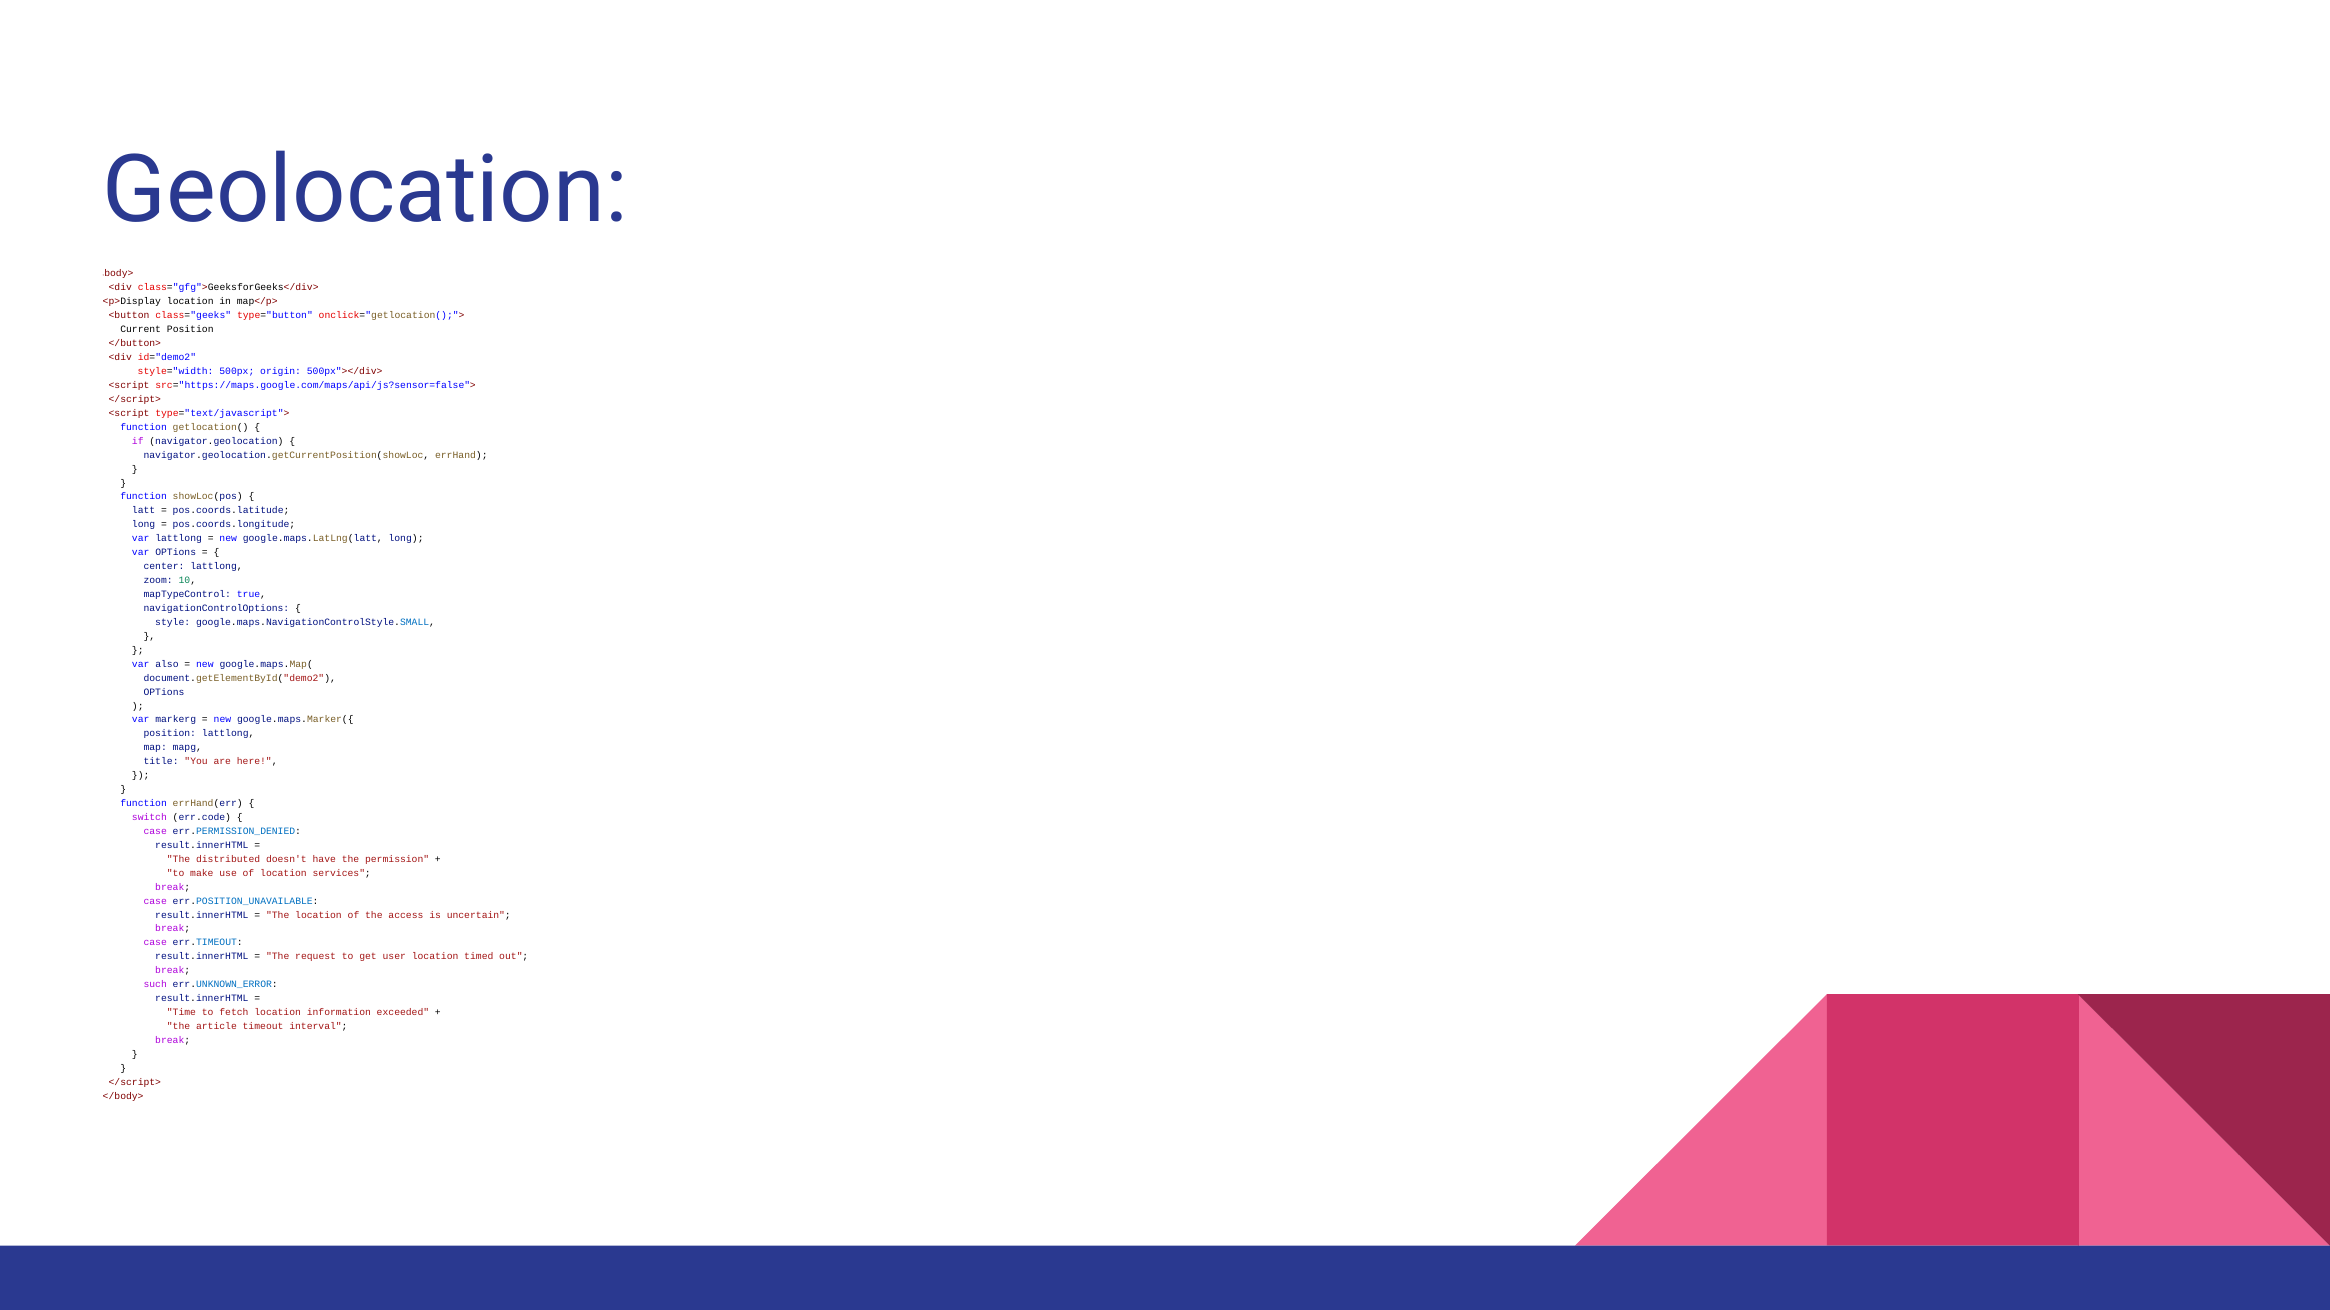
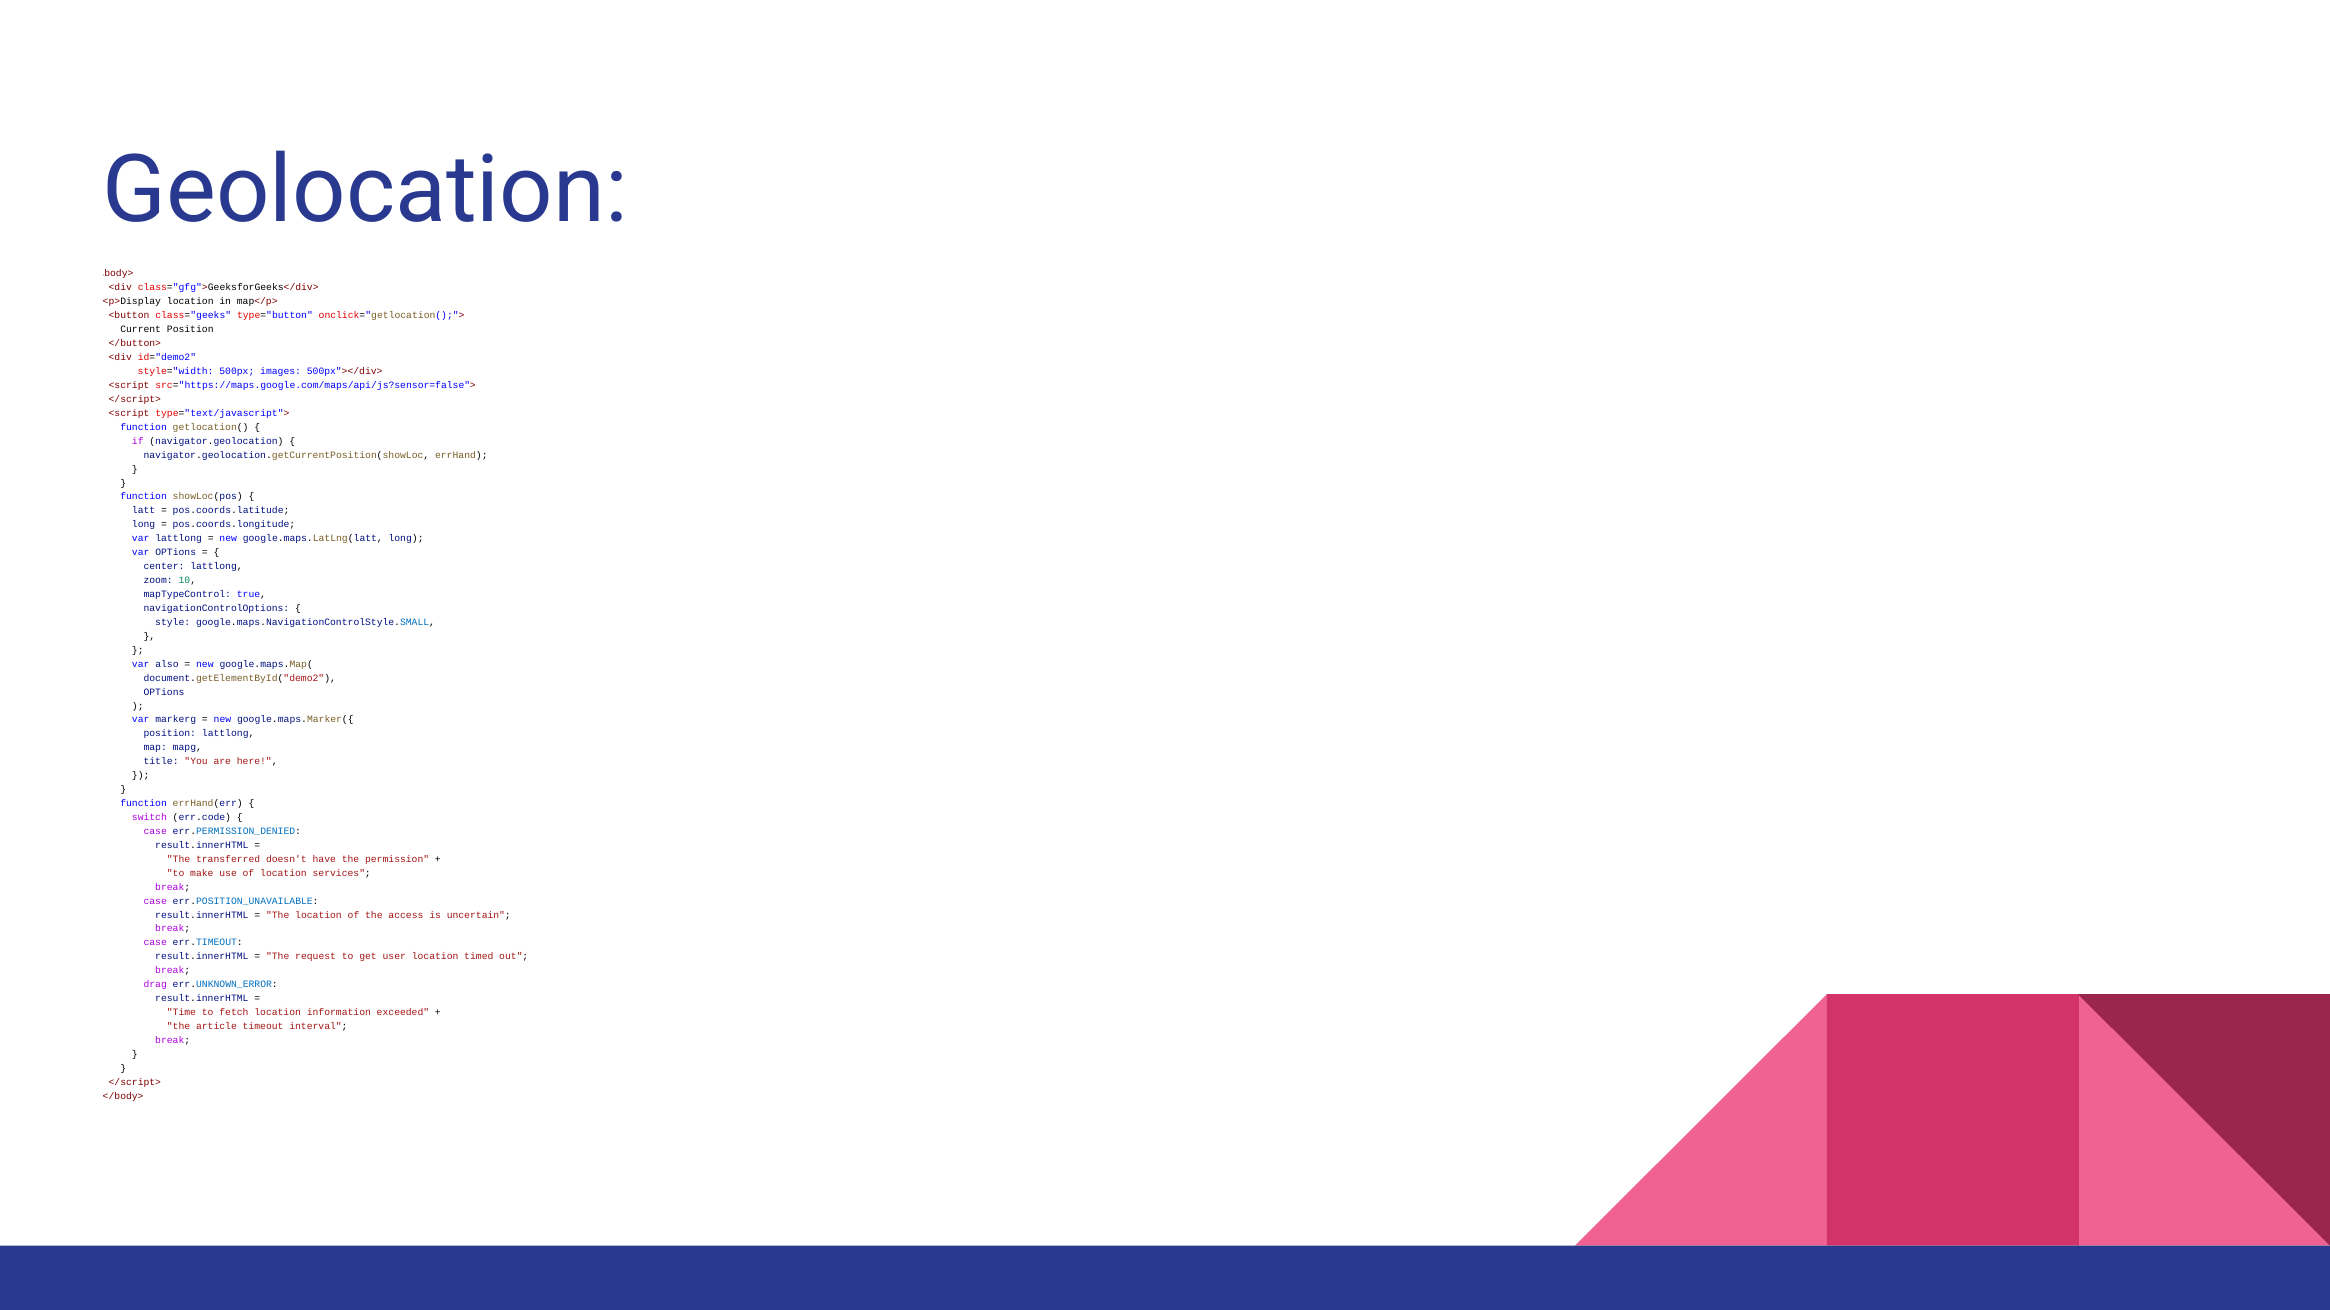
origin: origin -> images
distributed: distributed -> transferred
such: such -> drag
